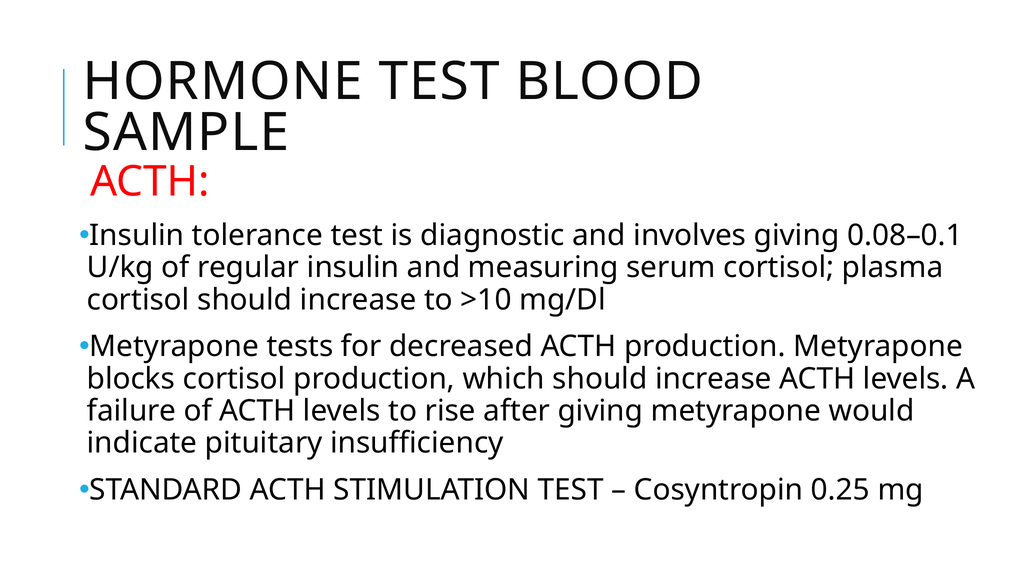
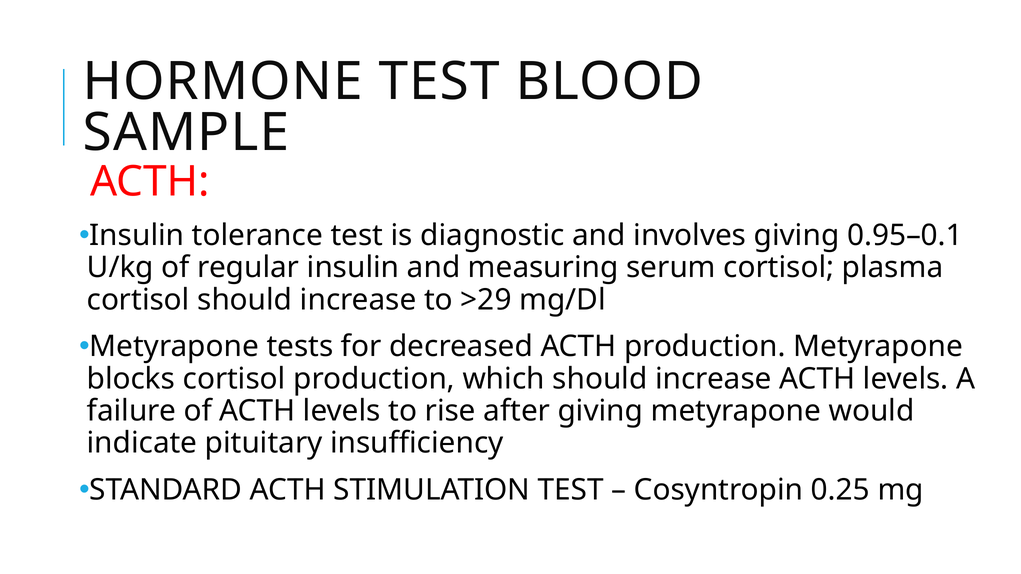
0.08–0.1: 0.08–0.1 -> 0.95–0.1
>10: >10 -> >29
